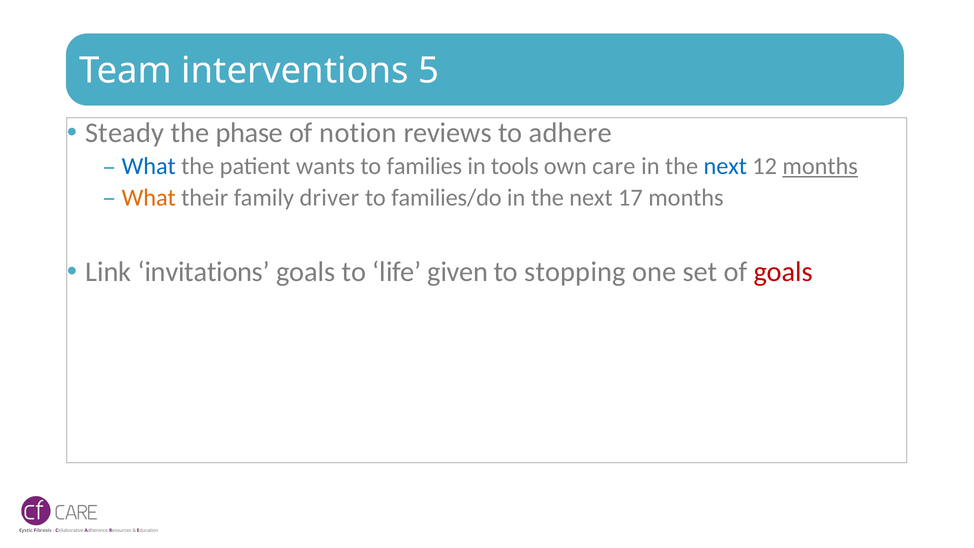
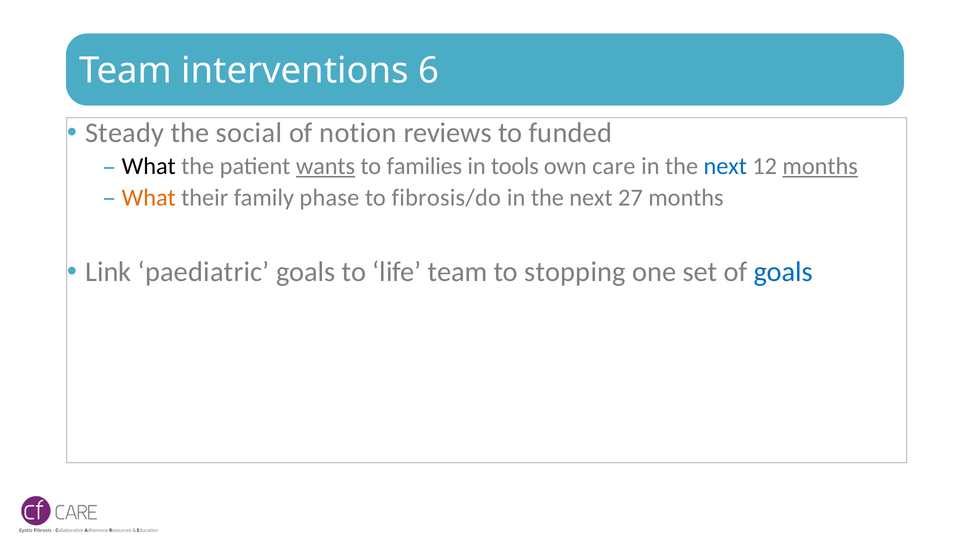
5: 5 -> 6
phase: phase -> social
adhere: adhere -> funded
What at (149, 166) colour: blue -> black
wants underline: none -> present
driver: driver -> phase
families/do: families/do -> fibrosis/do
17: 17 -> 27
invitations: invitations -> paediatric
life given: given -> team
goals at (783, 272) colour: red -> blue
